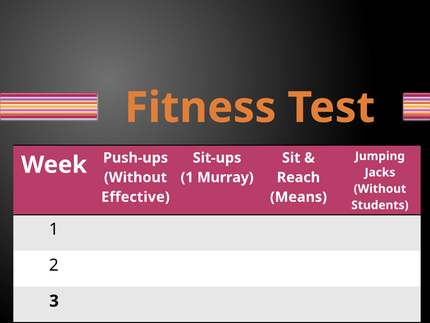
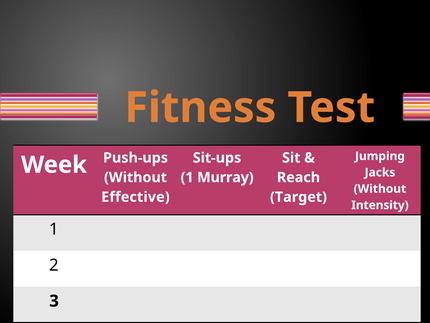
Means: Means -> Target
Students: Students -> Intensity
